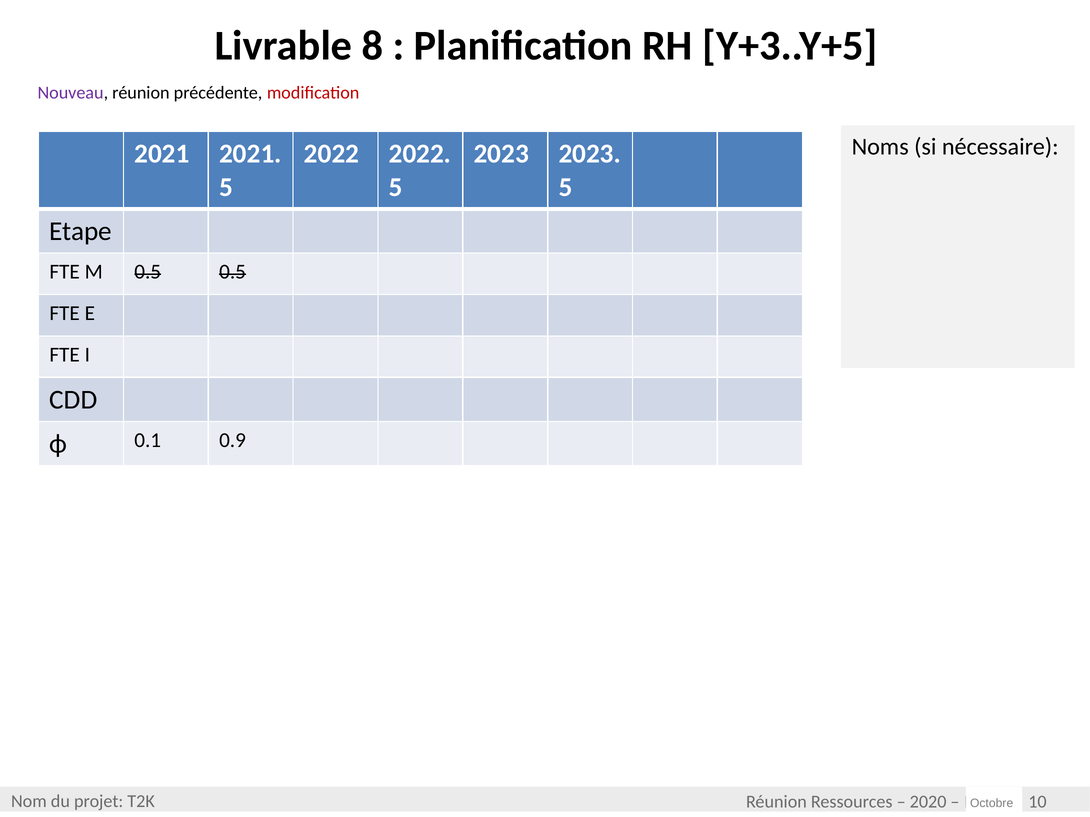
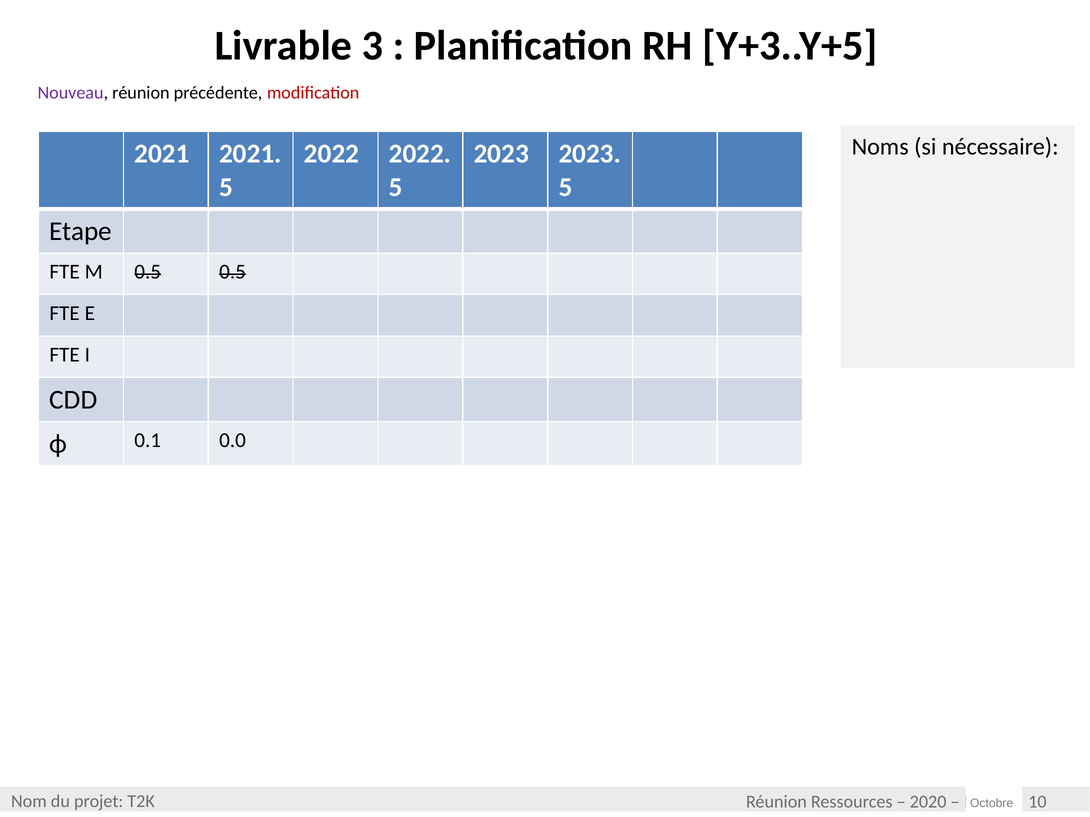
8: 8 -> 3
0.9: 0.9 -> 0.0
